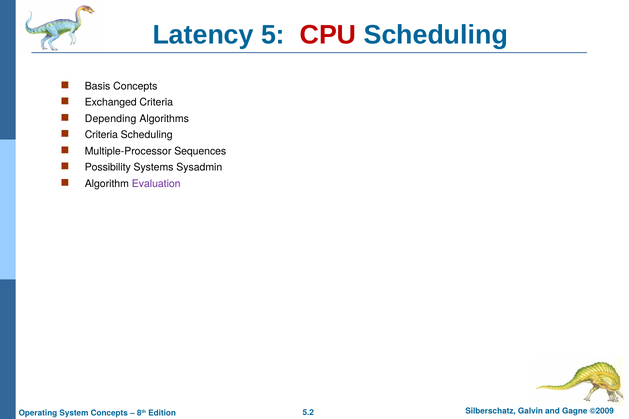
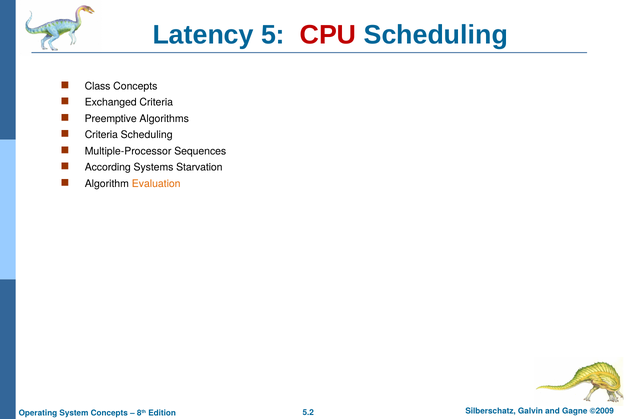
Basis: Basis -> Class
Depending: Depending -> Preemptive
Possibility: Possibility -> According
Sysadmin: Sysadmin -> Starvation
Evaluation colour: purple -> orange
